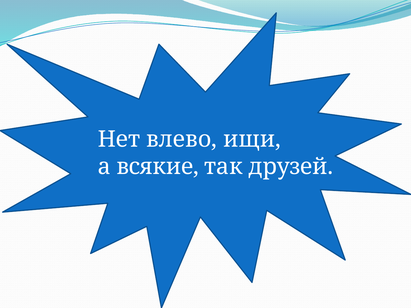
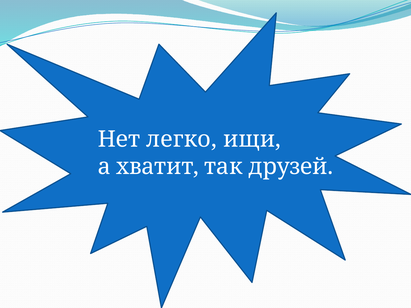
влево: влево -> легко
всякие: всякие -> хватит
